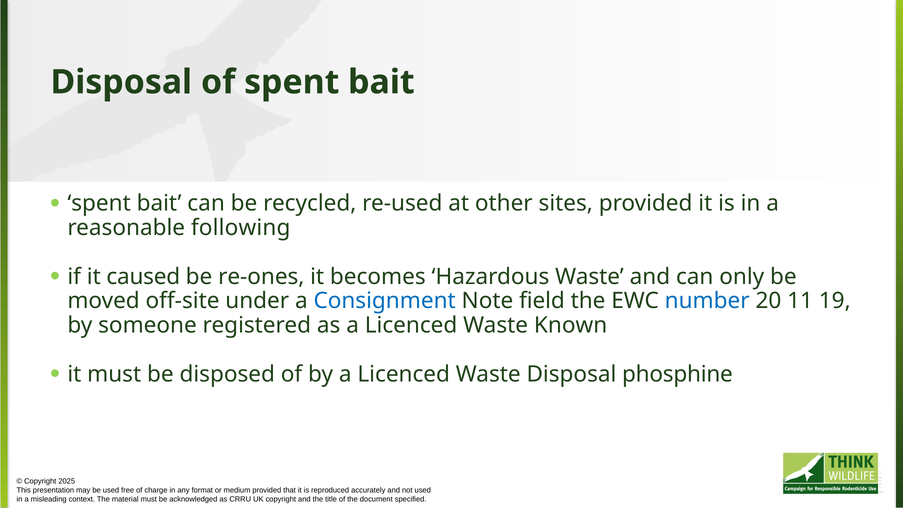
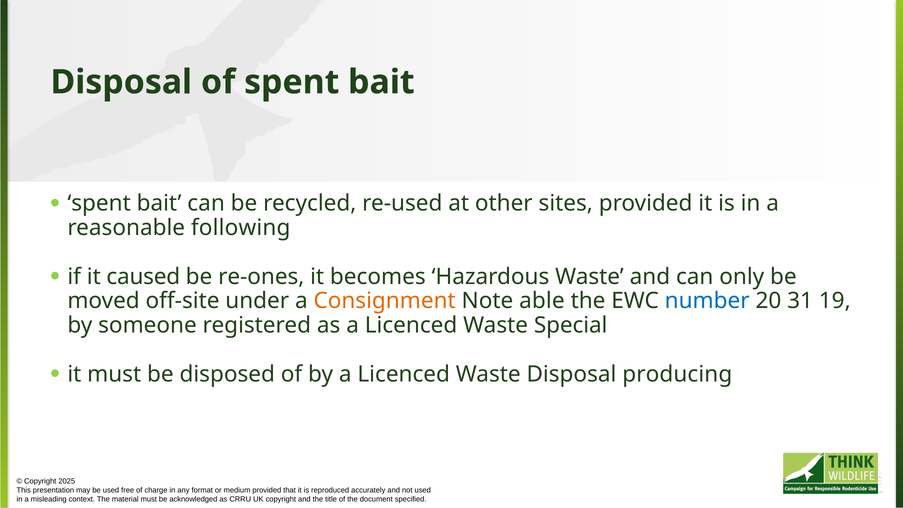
Consignment colour: blue -> orange
field: field -> able
11: 11 -> 31
Known: Known -> Special
phosphine: phosphine -> producing
